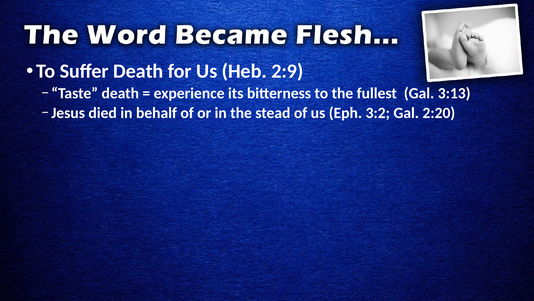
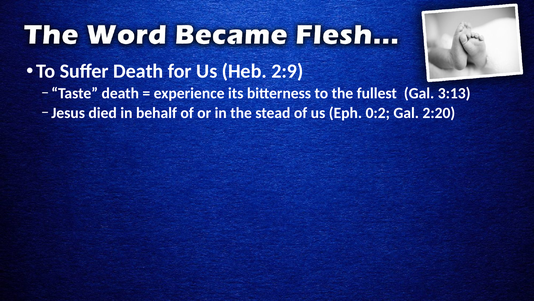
3:2: 3:2 -> 0:2
